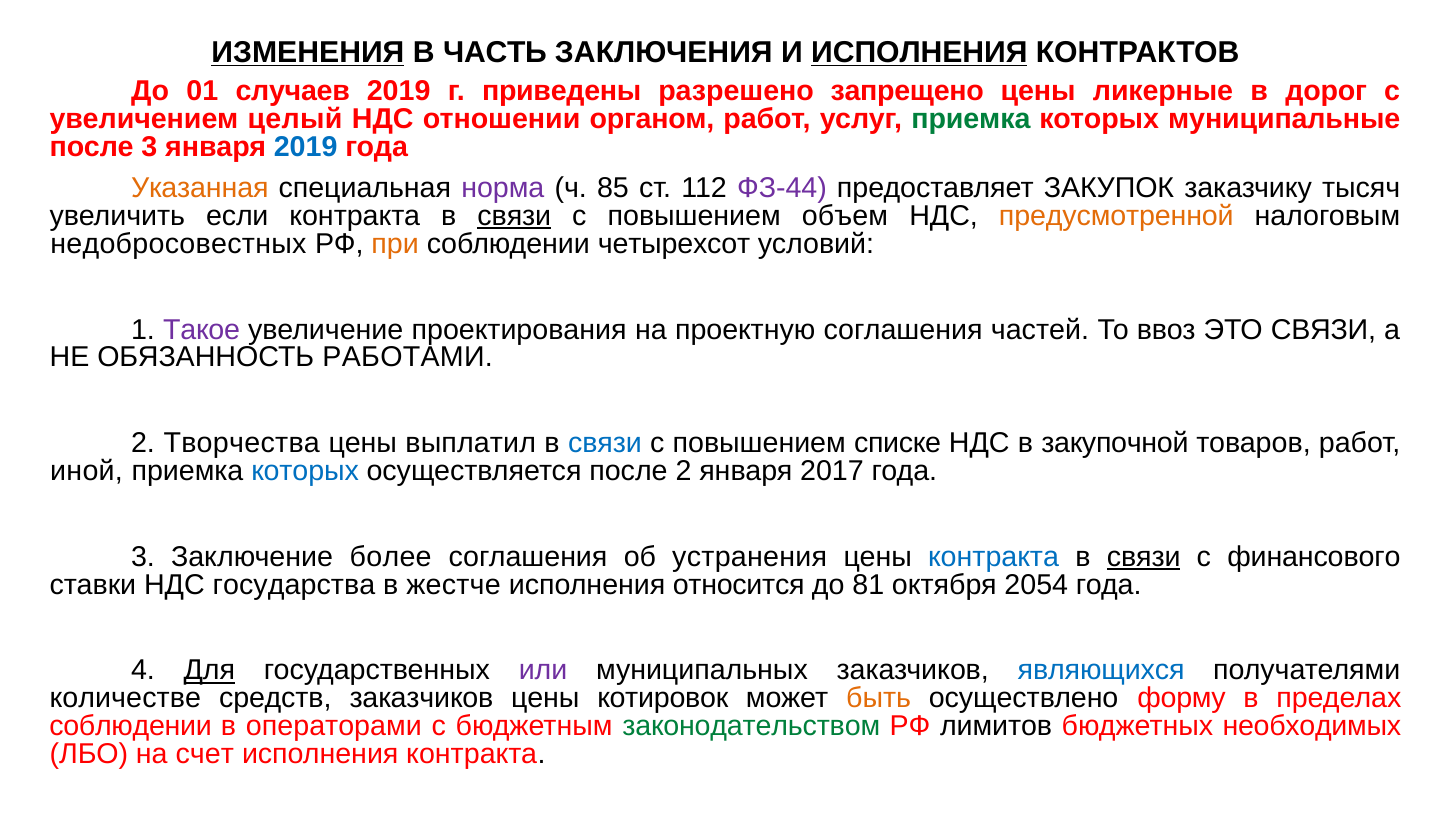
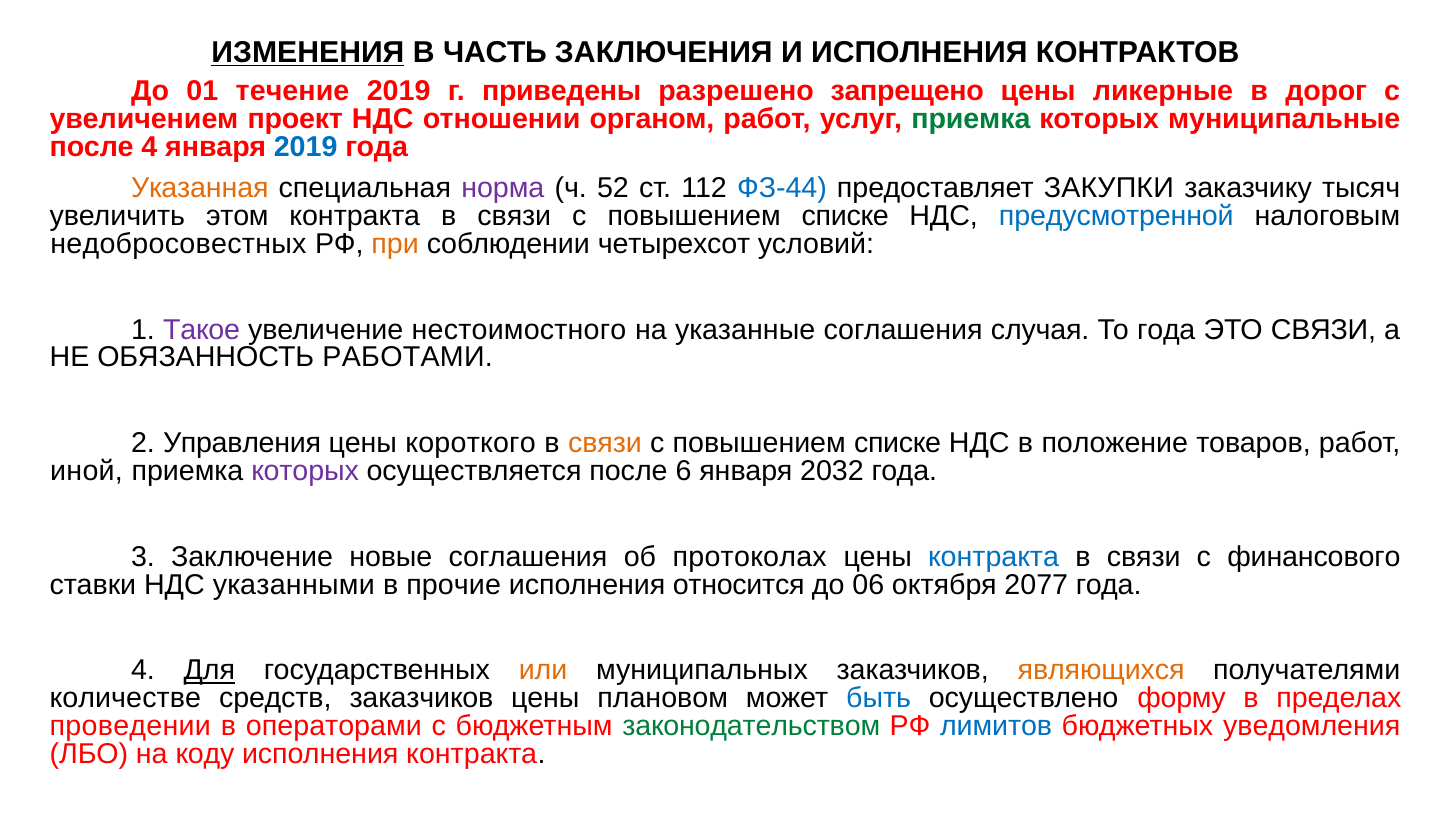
ИСПОЛНЕНИЯ at (919, 53) underline: present -> none
случаев: случаев -> течение
целый: целый -> проект
после 3: 3 -> 4
85: 85 -> 52
ФЗ-44 colour: purple -> blue
ЗАКУПОК: ЗАКУПОК -> ЗАКУПКИ
если: если -> этом
связи at (514, 216) underline: present -> none
объем at (845, 216): объем -> списке
предусмотренной colour: orange -> blue
проектирования: проектирования -> нестоимостного
проектную: проектную -> указанные
частей: частей -> случая
То ввоз: ввоз -> года
Творчества: Творчества -> Управления
выплатил: выплатил -> короткого
связи at (605, 443) colour: blue -> orange
закупочной: закупочной -> положение
которых at (305, 471) colour: blue -> purple
после 2: 2 -> 6
2017: 2017 -> 2032
более: более -> новые
устранения: устранения -> протоколах
связи at (1144, 557) underline: present -> none
государства: государства -> указанными
жестче: жестче -> прочие
81: 81 -> 06
2054: 2054 -> 2077
или colour: purple -> orange
являющихся colour: blue -> orange
котировок: котировок -> плановом
быть colour: orange -> blue
соблюдении at (131, 726): соблюдении -> проведении
лимитов colour: black -> blue
необходимых: необходимых -> уведомления
счет: счет -> коду
